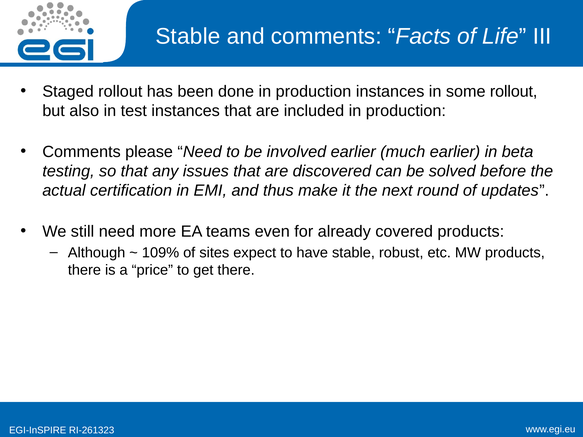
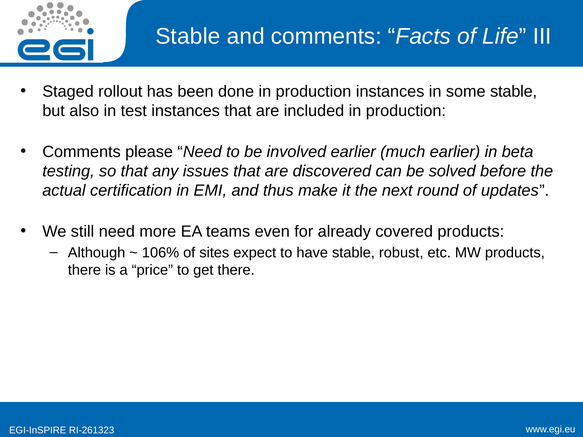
some rollout: rollout -> stable
109%: 109% -> 106%
